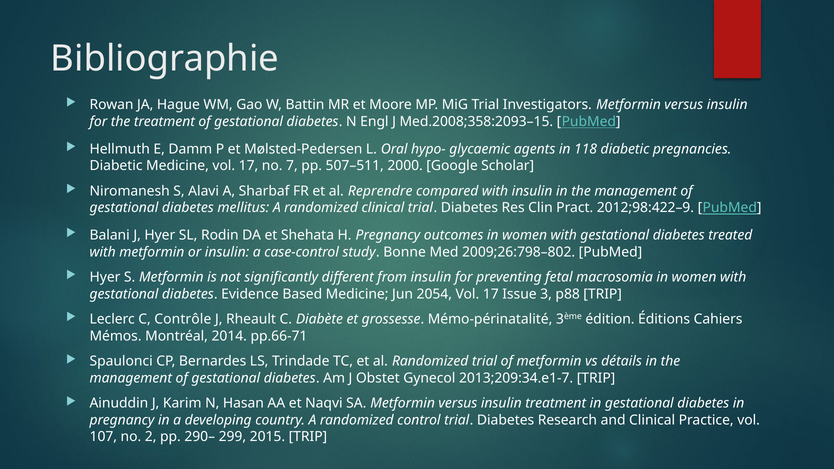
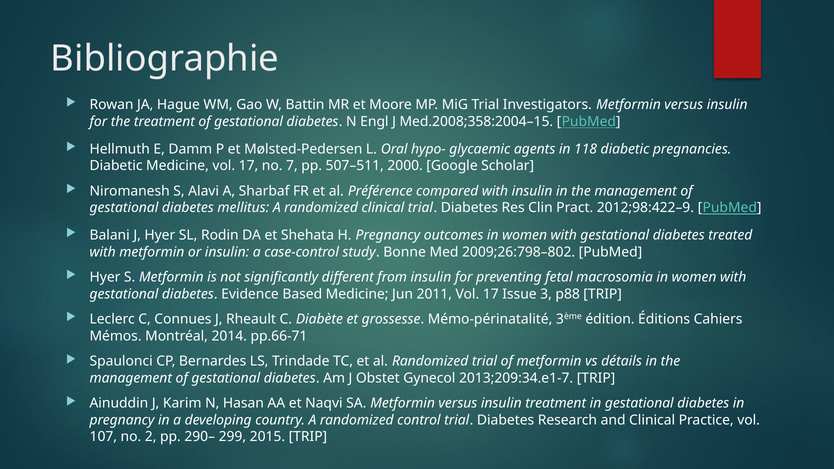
Med.2008;358:2093–15: Med.2008;358:2093–15 -> Med.2008;358:2004–15
Reprendre: Reprendre -> Préférence
2054: 2054 -> 2011
Contrôle: Contrôle -> Connues
